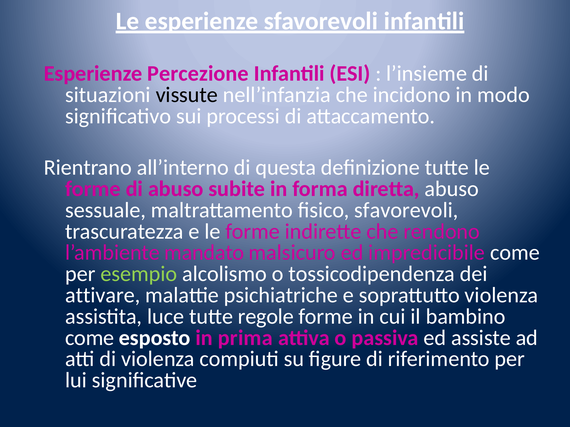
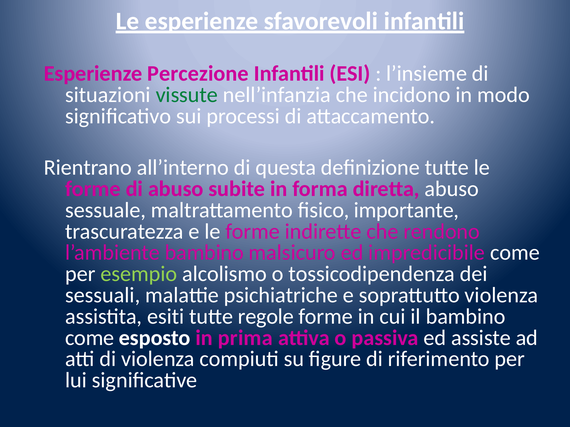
vissute colour: black -> green
fisico sfavorevoli: sfavorevoli -> importante
l’ambiente mandato: mandato -> bambino
attivare: attivare -> sessuali
luce: luce -> esiti
